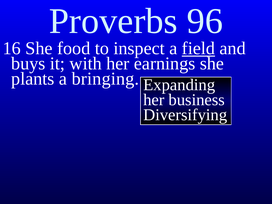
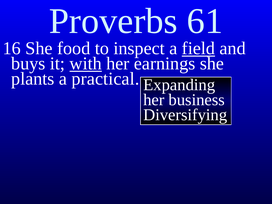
96: 96 -> 61
with underline: none -> present
bringing: bringing -> practical
